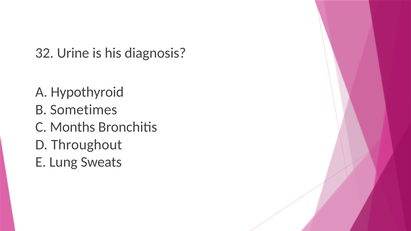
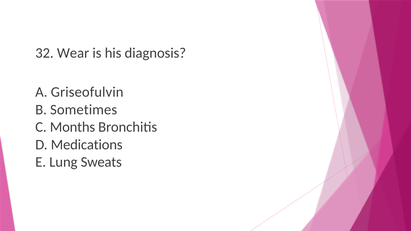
Urine: Urine -> Wear
Hypothyroid: Hypothyroid -> Griseofulvin
Throughout: Throughout -> Medications
